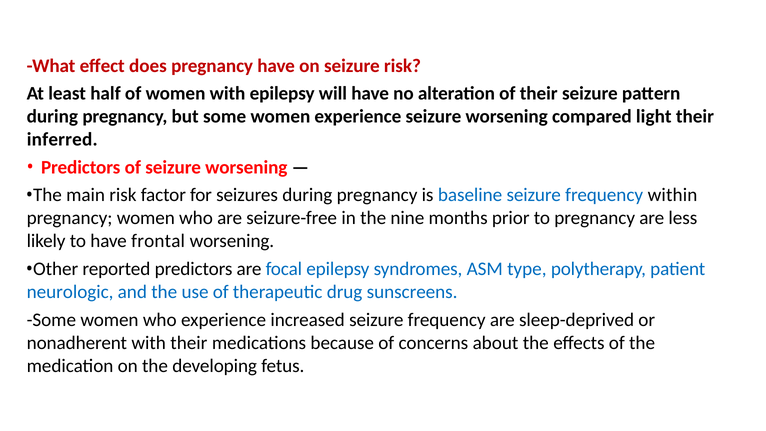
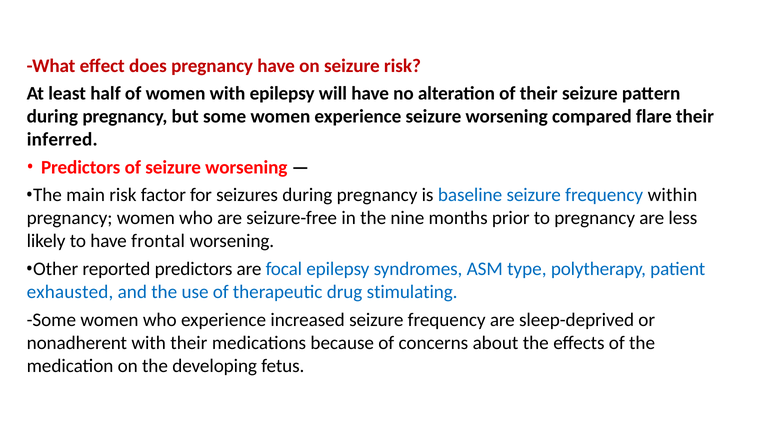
light: light -> flare
neurologic: neurologic -> exhausted
sunscreens: sunscreens -> stimulating
